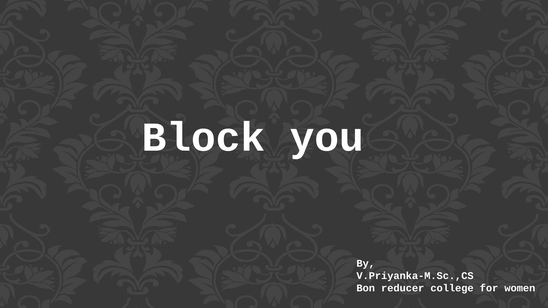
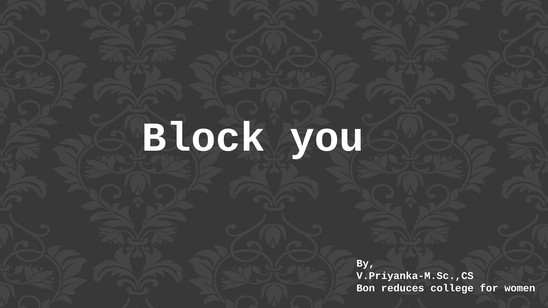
reducer: reducer -> reduces
